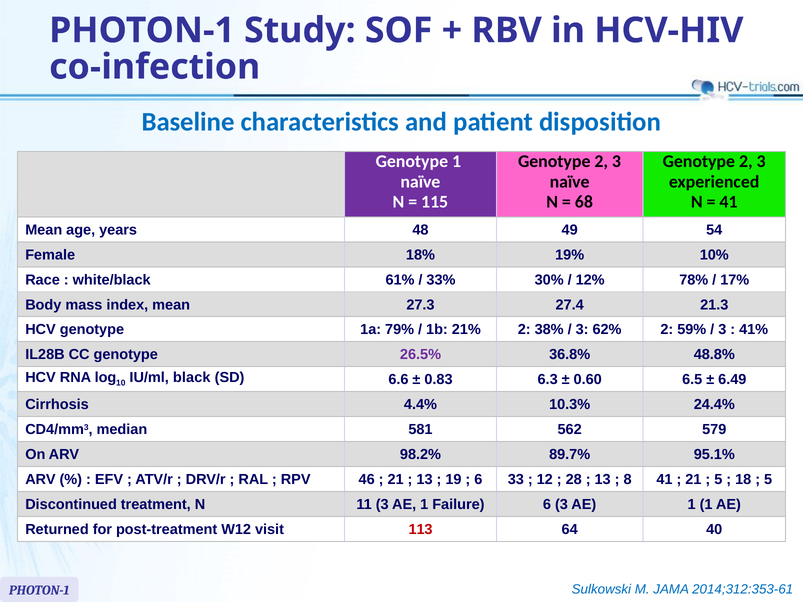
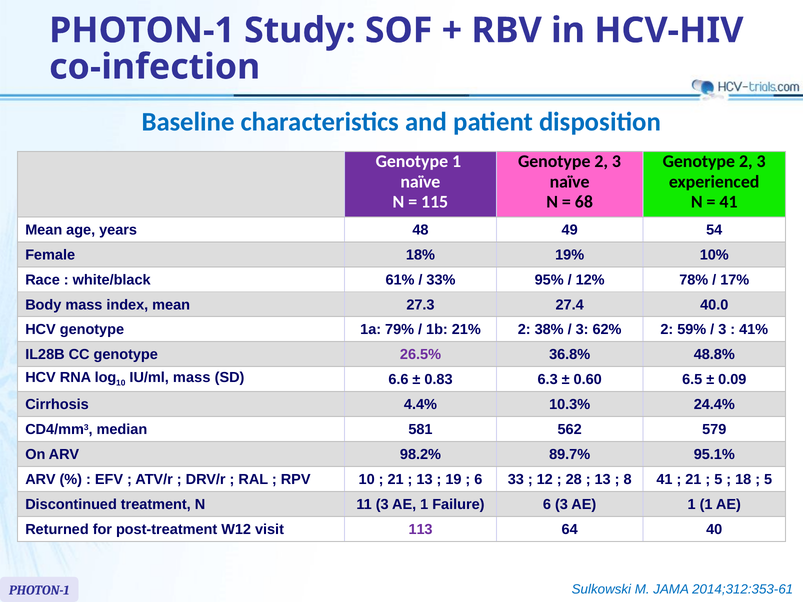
30%: 30% -> 95%
21.3: 21.3 -> 40.0
IU/ml black: black -> mass
6.49: 6.49 -> 0.09
RPV 46: 46 -> 10
113 colour: red -> purple
